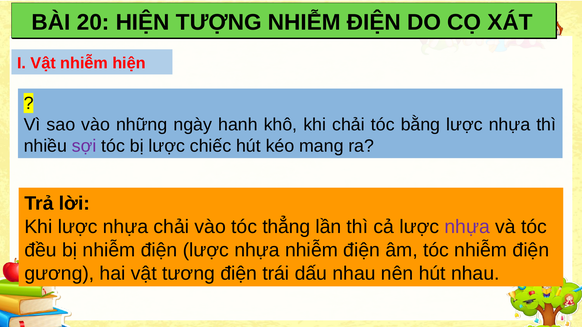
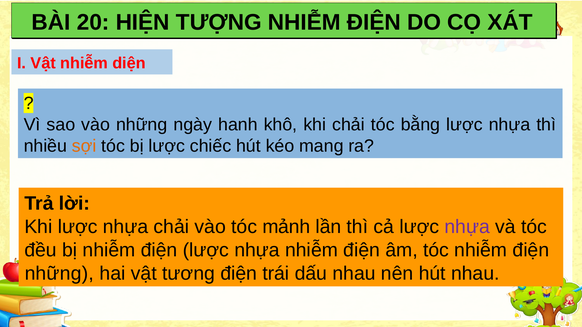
nhiễm hiện: hiện -> diện
sợi colour: purple -> orange
thẳng: thẳng -> mảnh
gương at (59, 274): gương -> những
